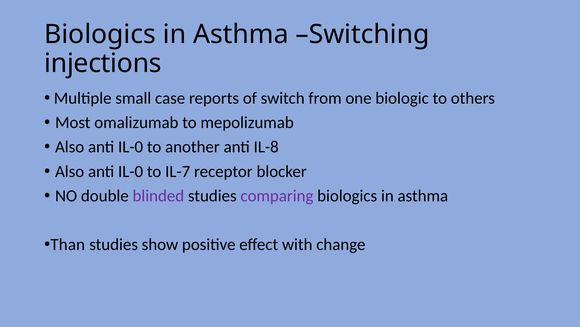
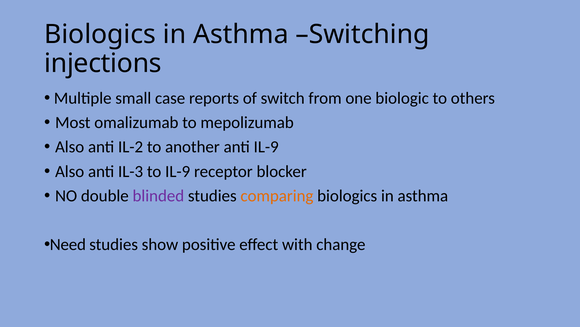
IL-0 at (131, 147): IL-0 -> IL-2
anti IL-8: IL-8 -> IL-9
IL-0 at (131, 171): IL-0 -> IL-3
to IL-7: IL-7 -> IL-9
comparing colour: purple -> orange
Than: Than -> Need
